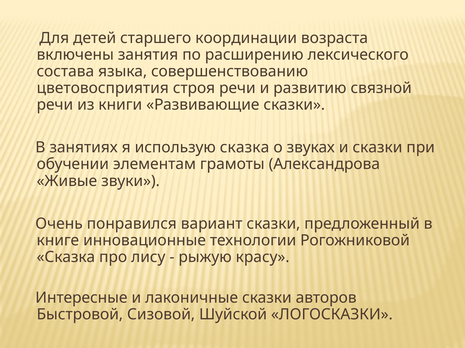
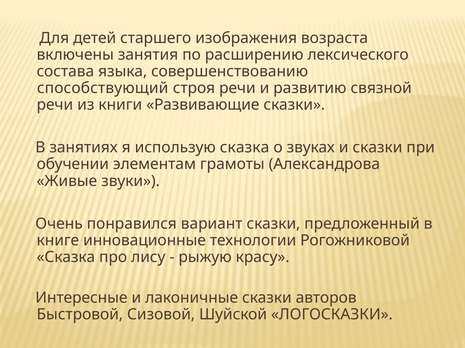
координации: координации -> изображения
цветовосприятия: цветовосприятия -> способствующий
